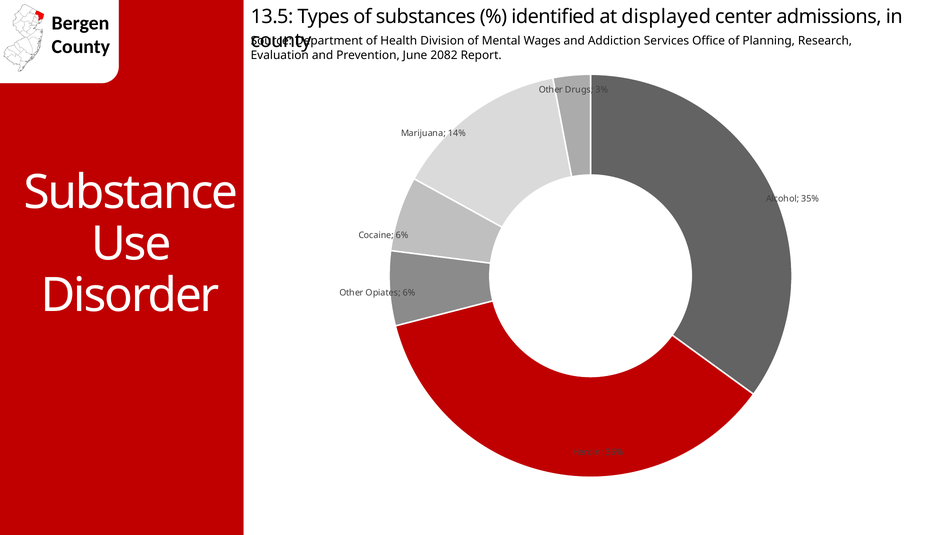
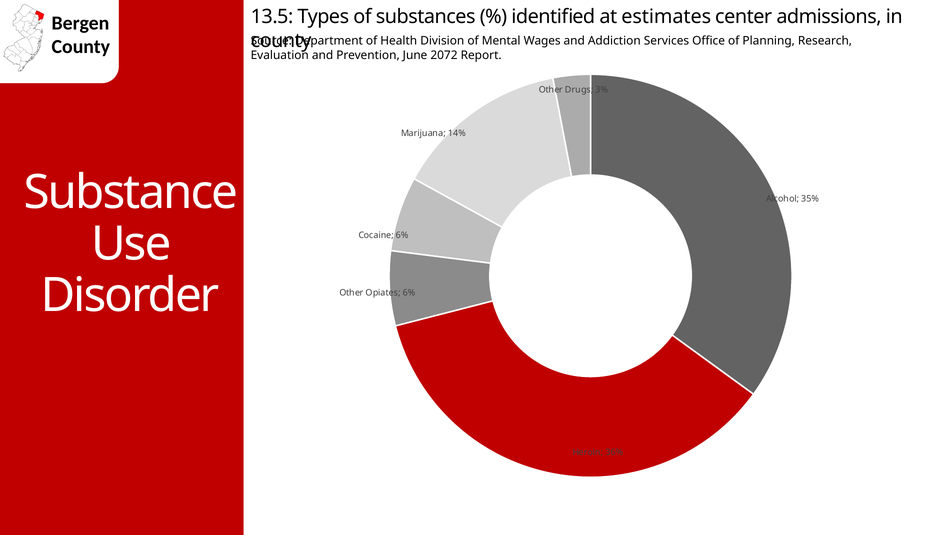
displayed: displayed -> estimates
2082: 2082 -> 2072
